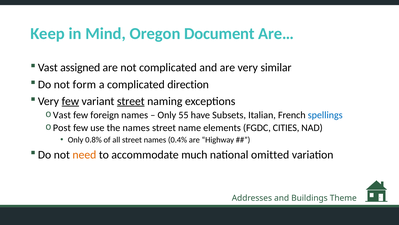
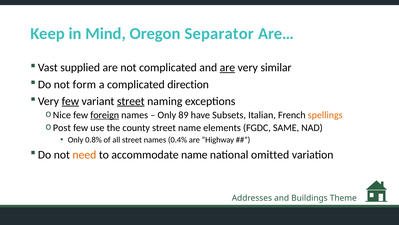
Document: Document -> Separator
assigned: assigned -> supplied
are at (227, 67) underline: none -> present
Vast at (62, 115): Vast -> Nice
foreign underline: none -> present
55: 55 -> 89
spellings colour: blue -> orange
the names: names -> county
CITIES: CITIES -> SAME
accommodate much: much -> name
